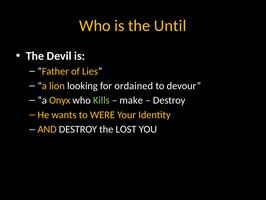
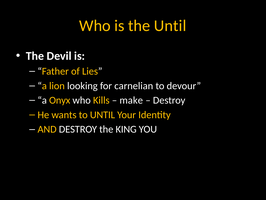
ordained: ordained -> carnelian
Kills colour: light green -> yellow
to WERE: WERE -> UNTIL
LOST: LOST -> KING
